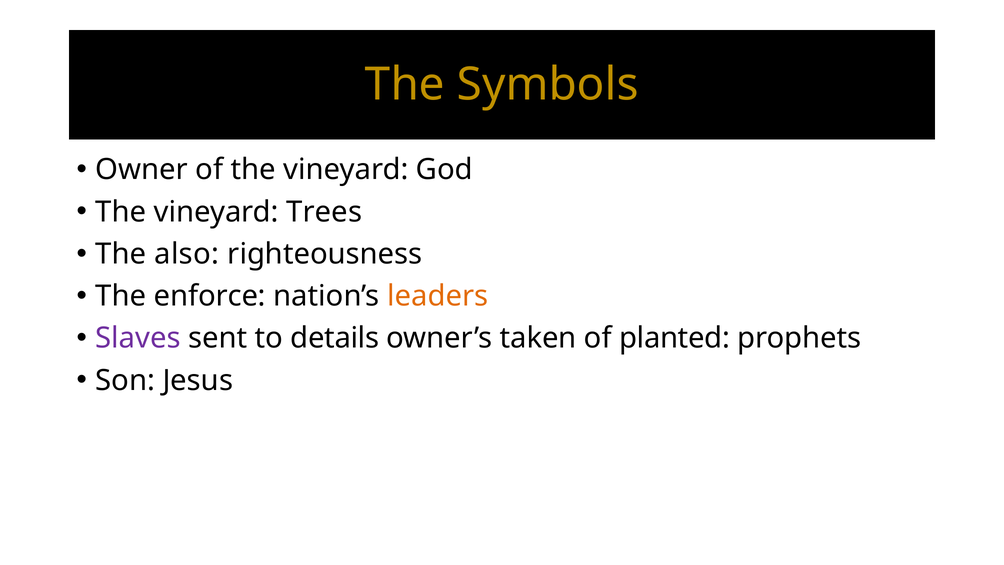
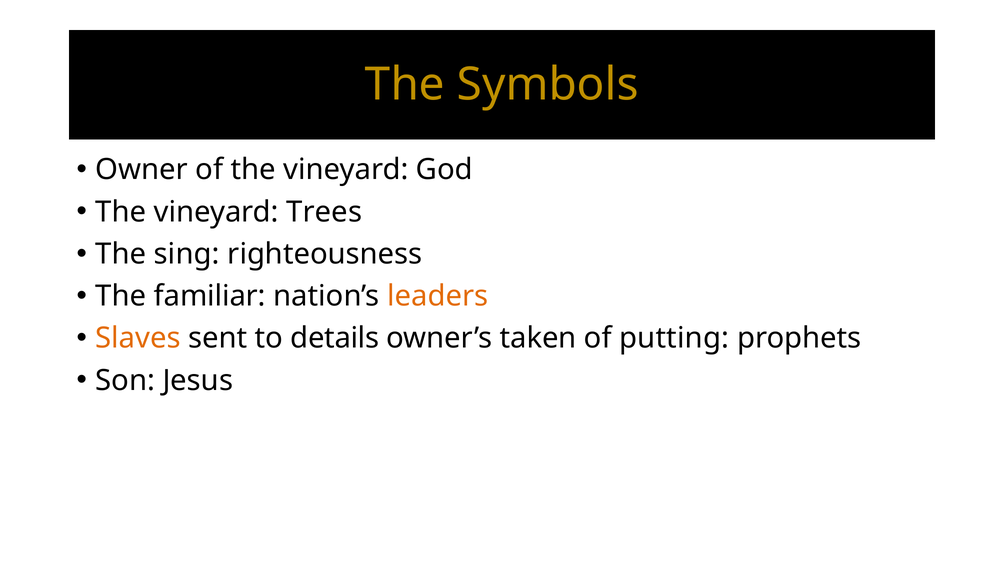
also: also -> sing
enforce: enforce -> familiar
Slaves colour: purple -> orange
planted: planted -> putting
